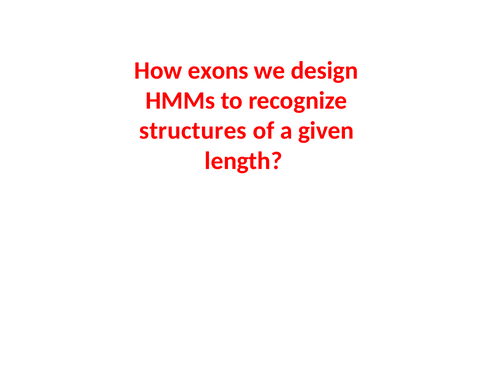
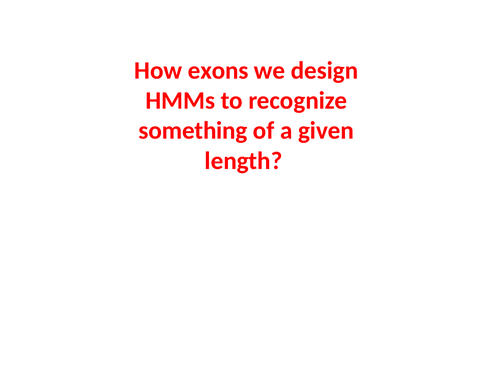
structures: structures -> something
